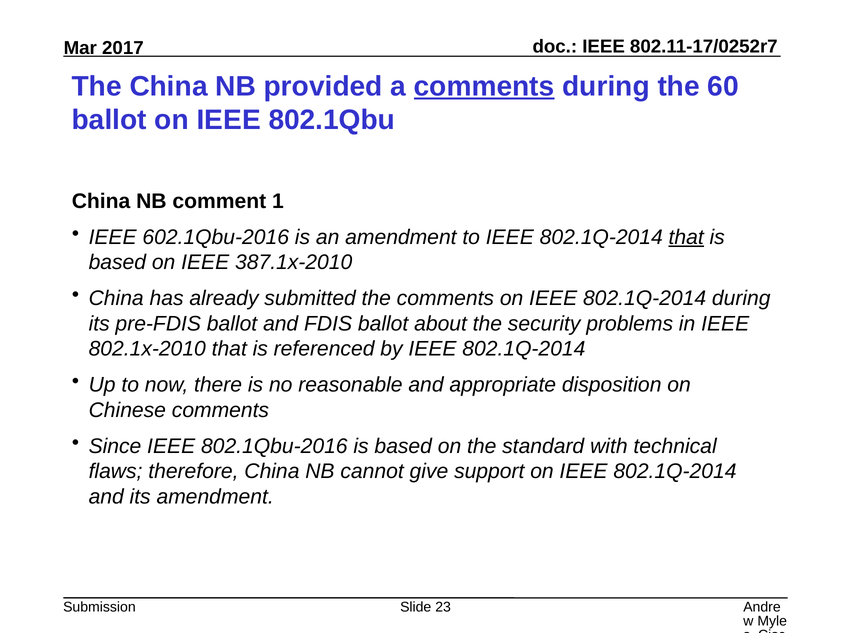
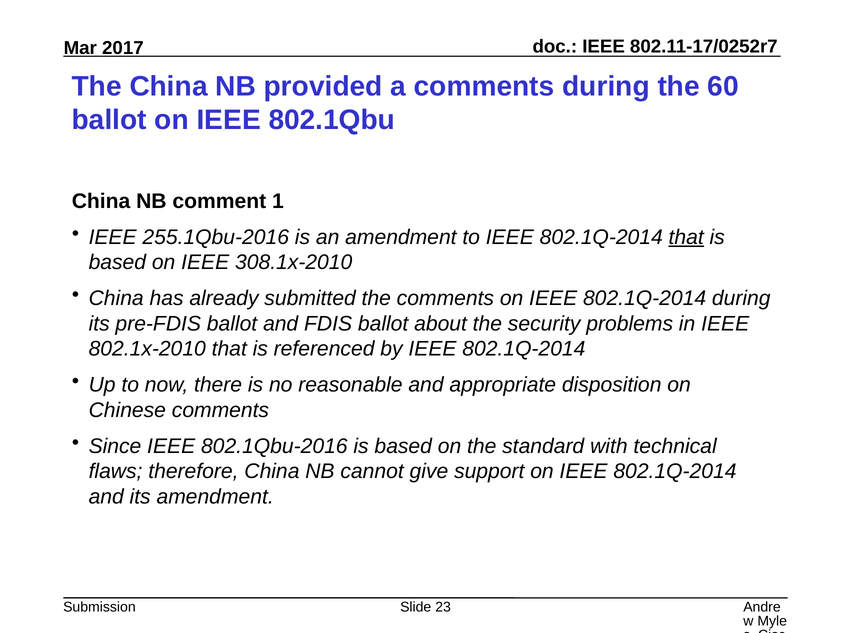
comments at (484, 86) underline: present -> none
602.1Qbu-2016: 602.1Qbu-2016 -> 255.1Qbu-2016
387.1x-2010: 387.1x-2010 -> 308.1x-2010
